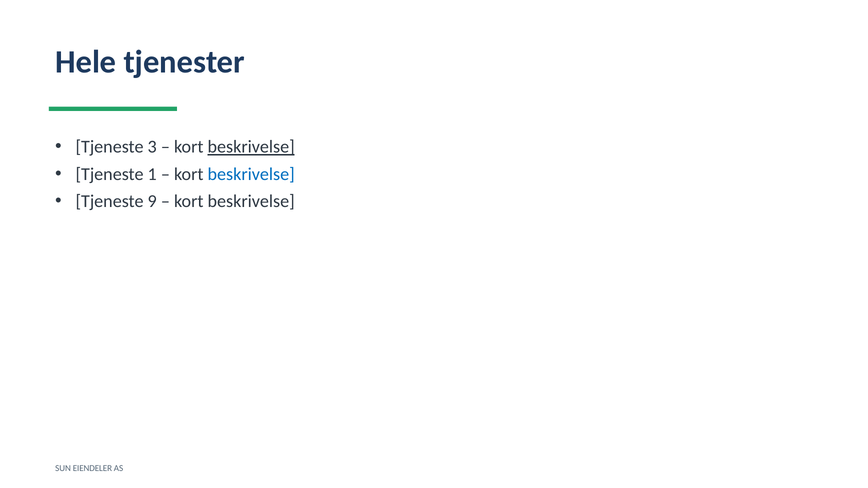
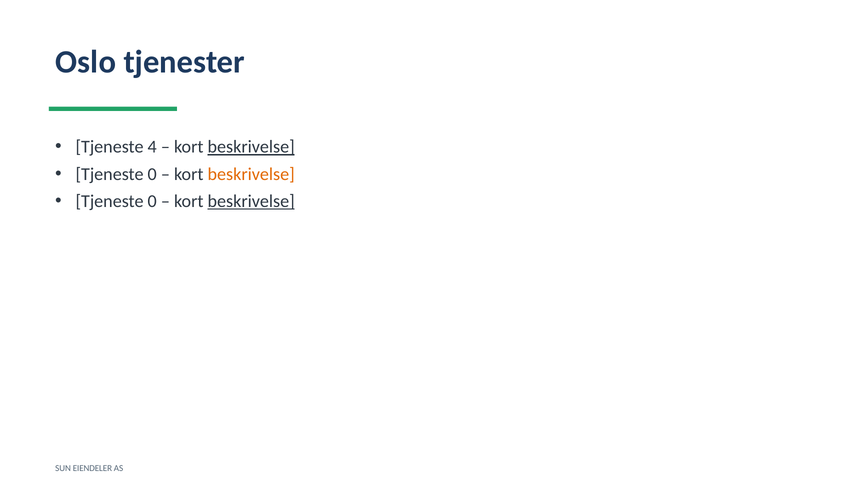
Hele: Hele -> Oslo
3: 3 -> 4
1 at (152, 174): 1 -> 0
beskrivelse at (251, 174) colour: blue -> orange
9 at (152, 201): 9 -> 0
beskrivelse at (251, 201) underline: none -> present
